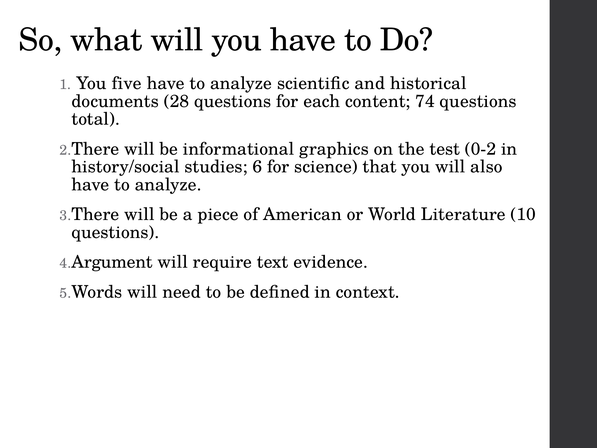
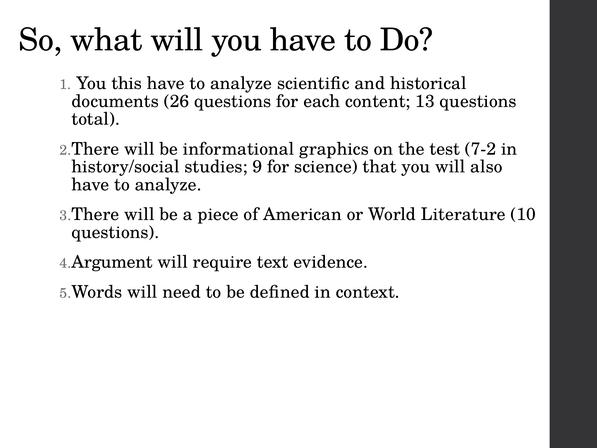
five: five -> this
28: 28 -> 26
74: 74 -> 13
0-2: 0-2 -> 7-2
6: 6 -> 9
